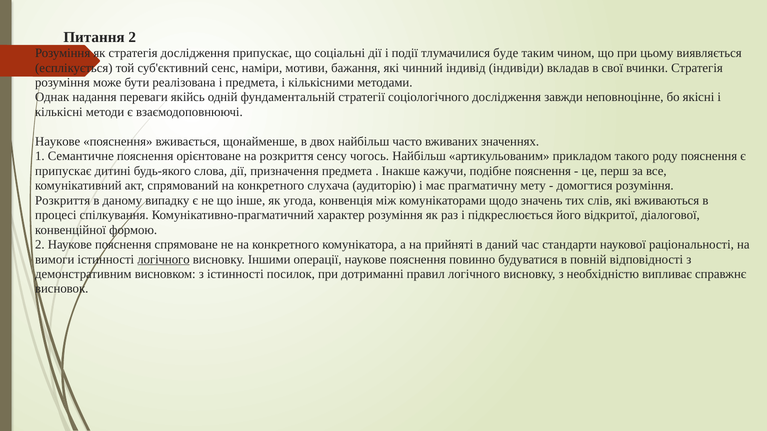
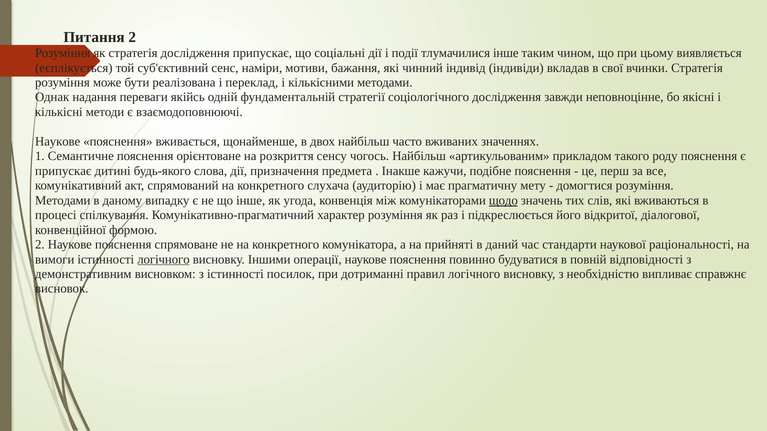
тлумачилися буде: буде -> інше
і предмета: предмета -> переклад
Розкриття at (63, 201): Розкриття -> Методами
щодо underline: none -> present
